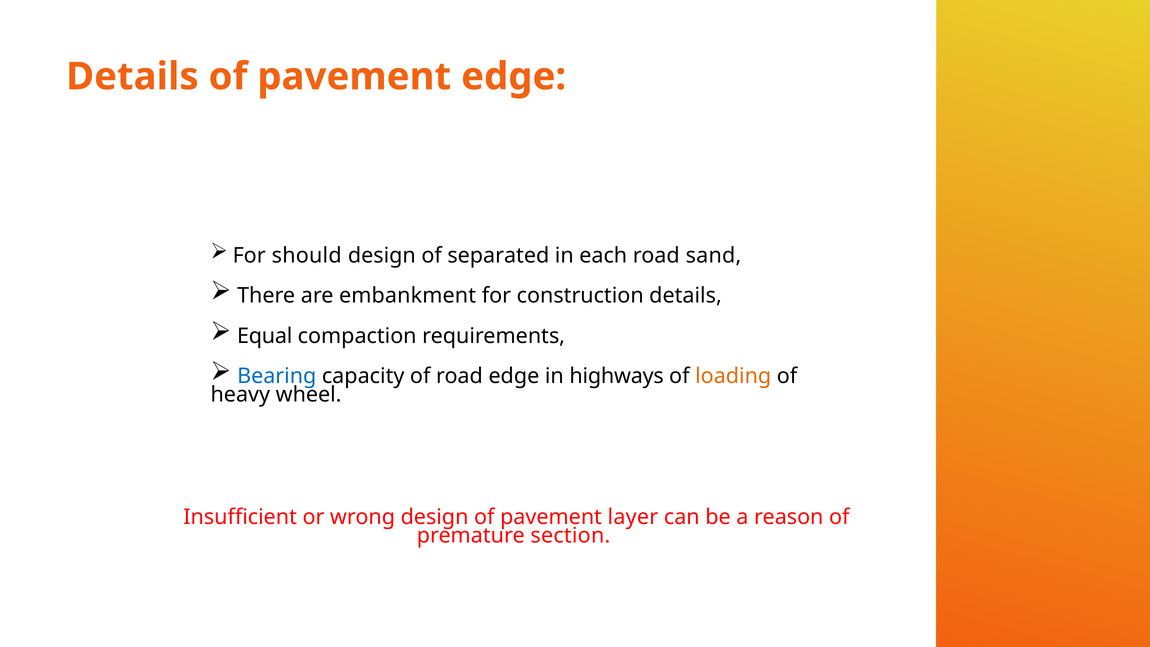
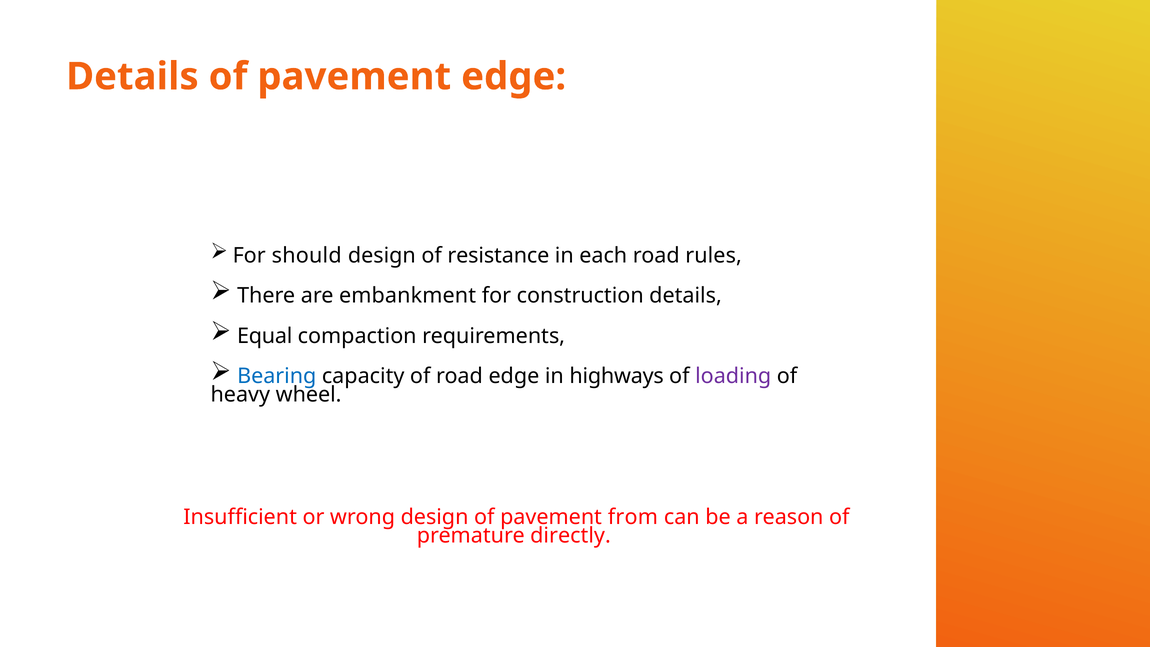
separated: separated -> resistance
sand: sand -> rules
loading colour: orange -> purple
layer: layer -> from
section: section -> directly
